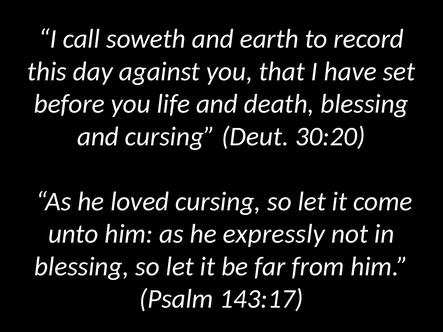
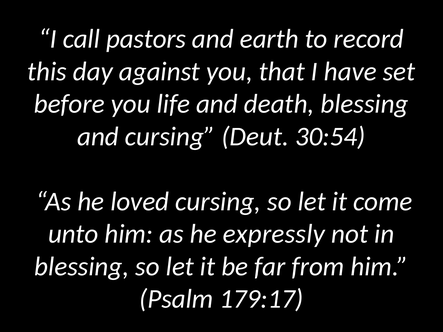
soweth: soweth -> pastors
30:20: 30:20 -> 30:54
143:17: 143:17 -> 179:17
